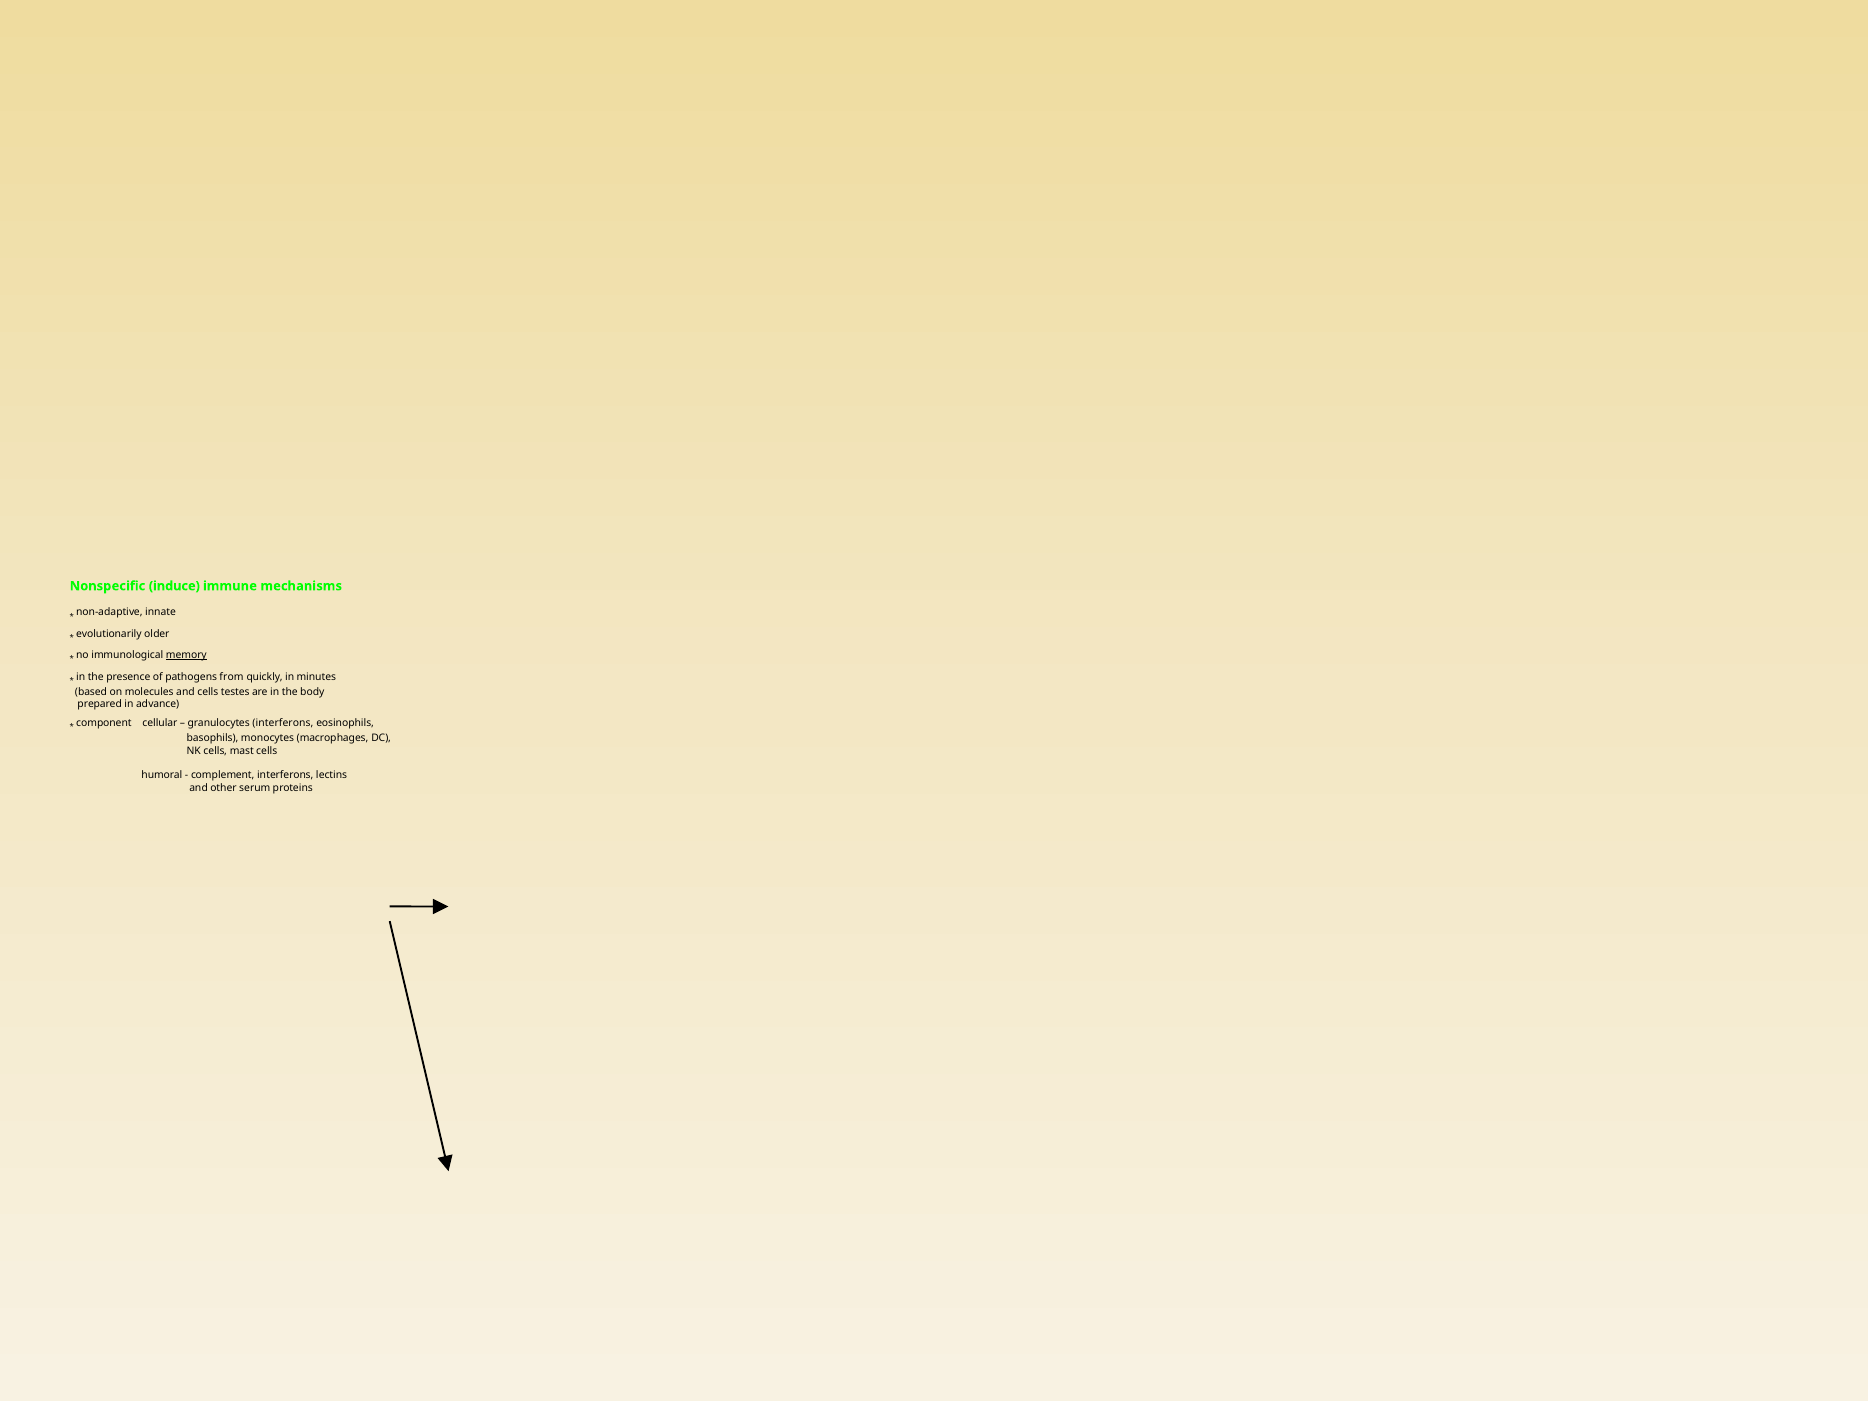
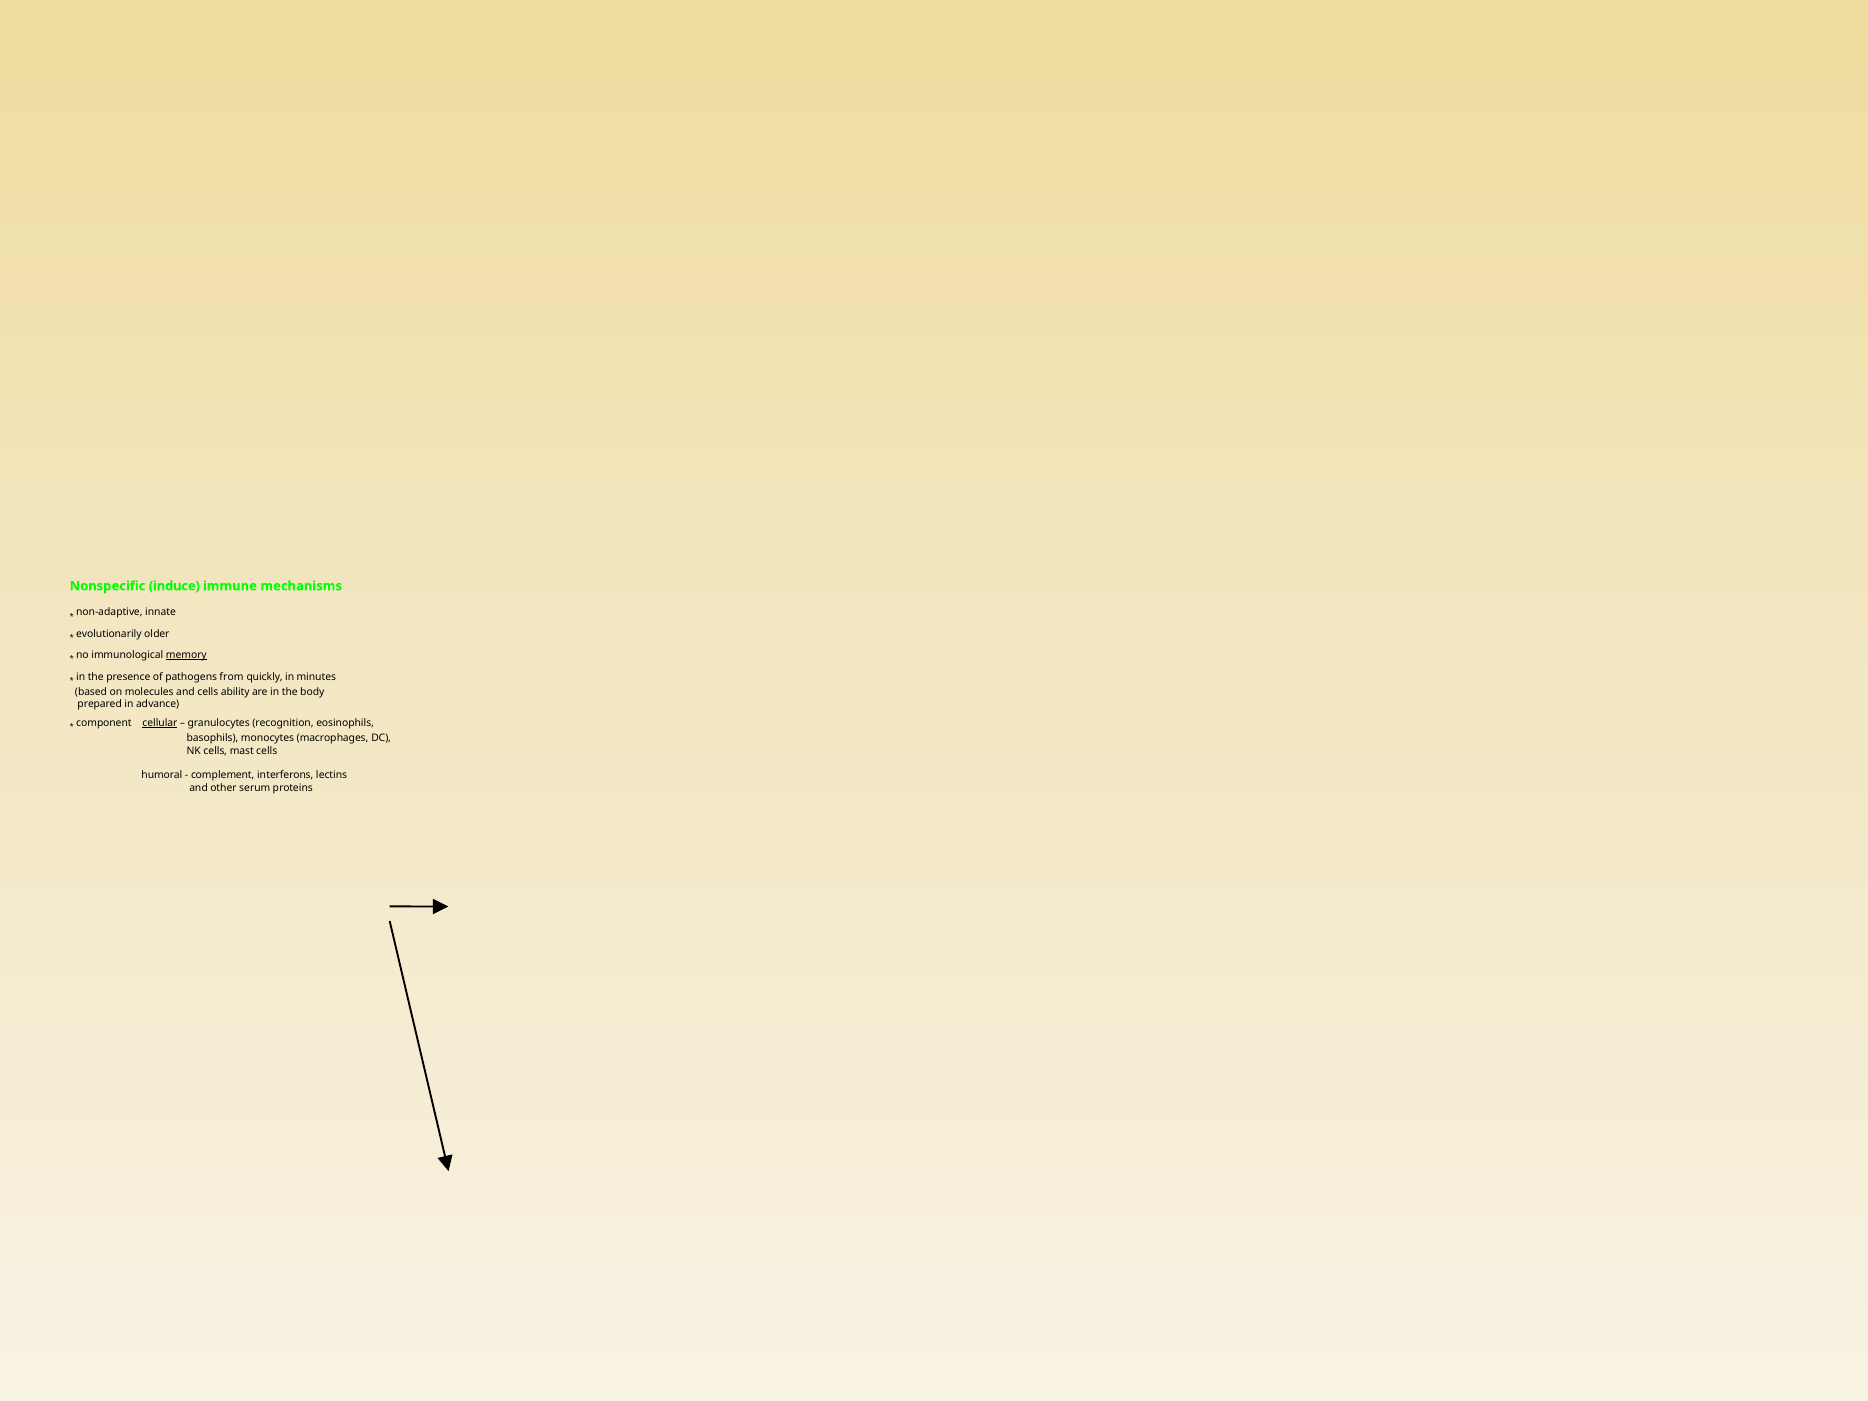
testes: testes -> ability
cellular underline: none -> present
granulocytes interferons: interferons -> recognition
